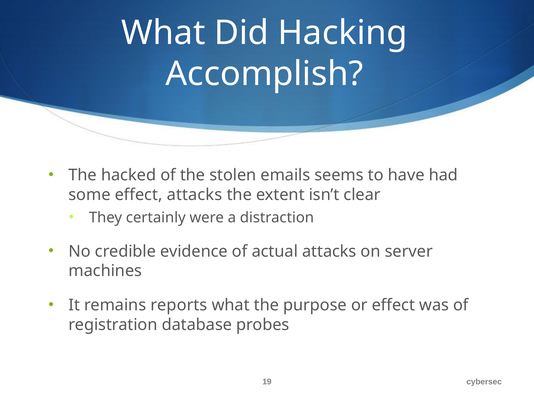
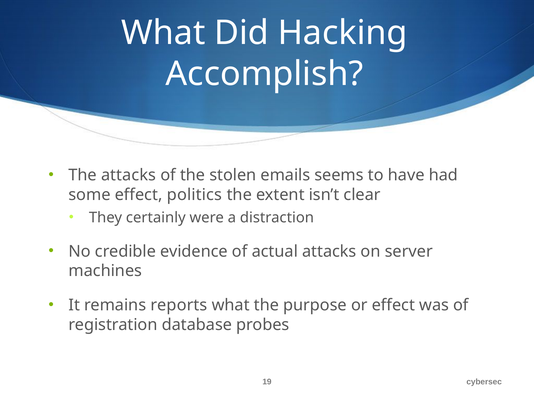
The hacked: hacked -> attacks
effect attacks: attacks -> politics
